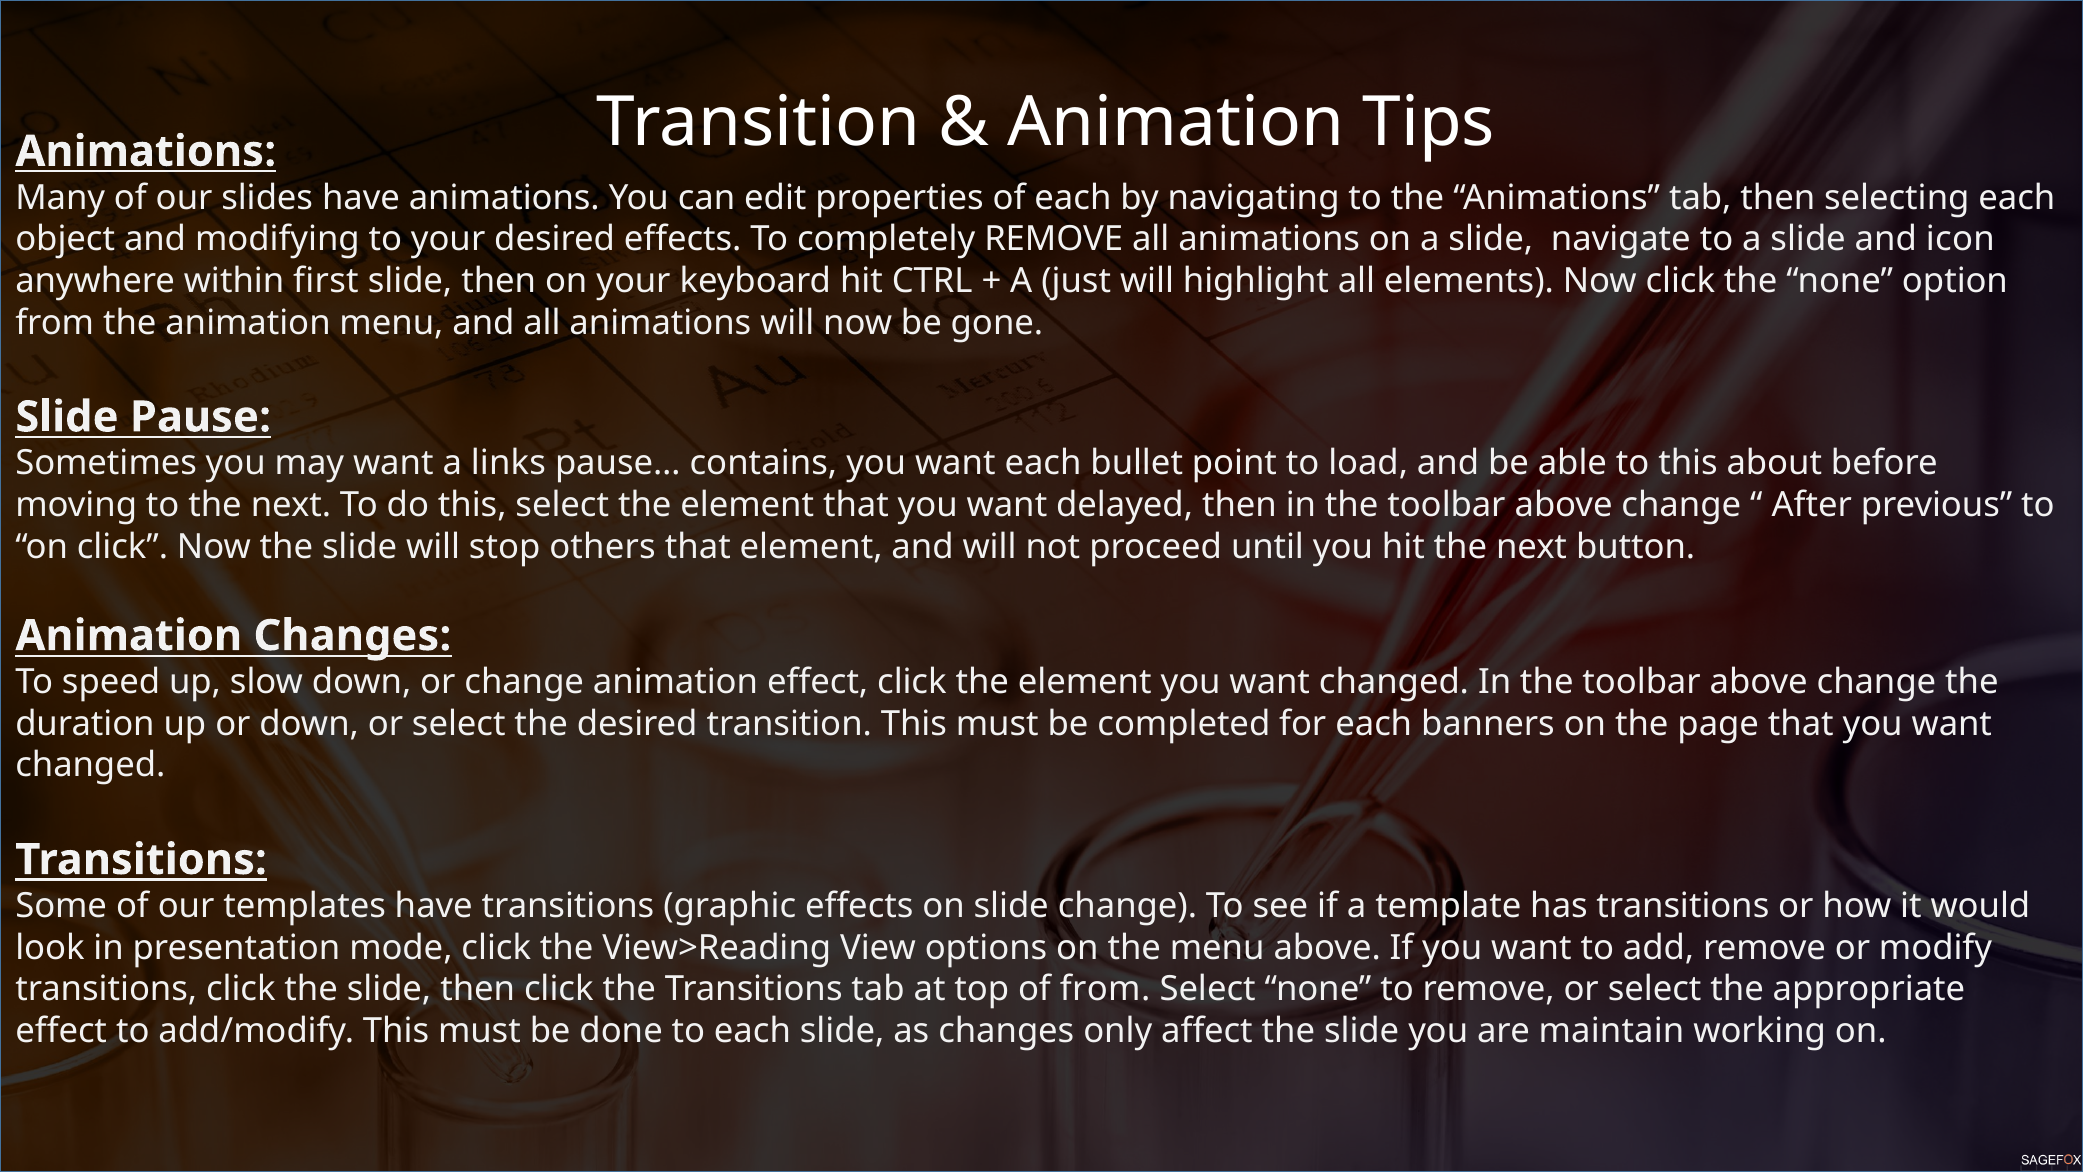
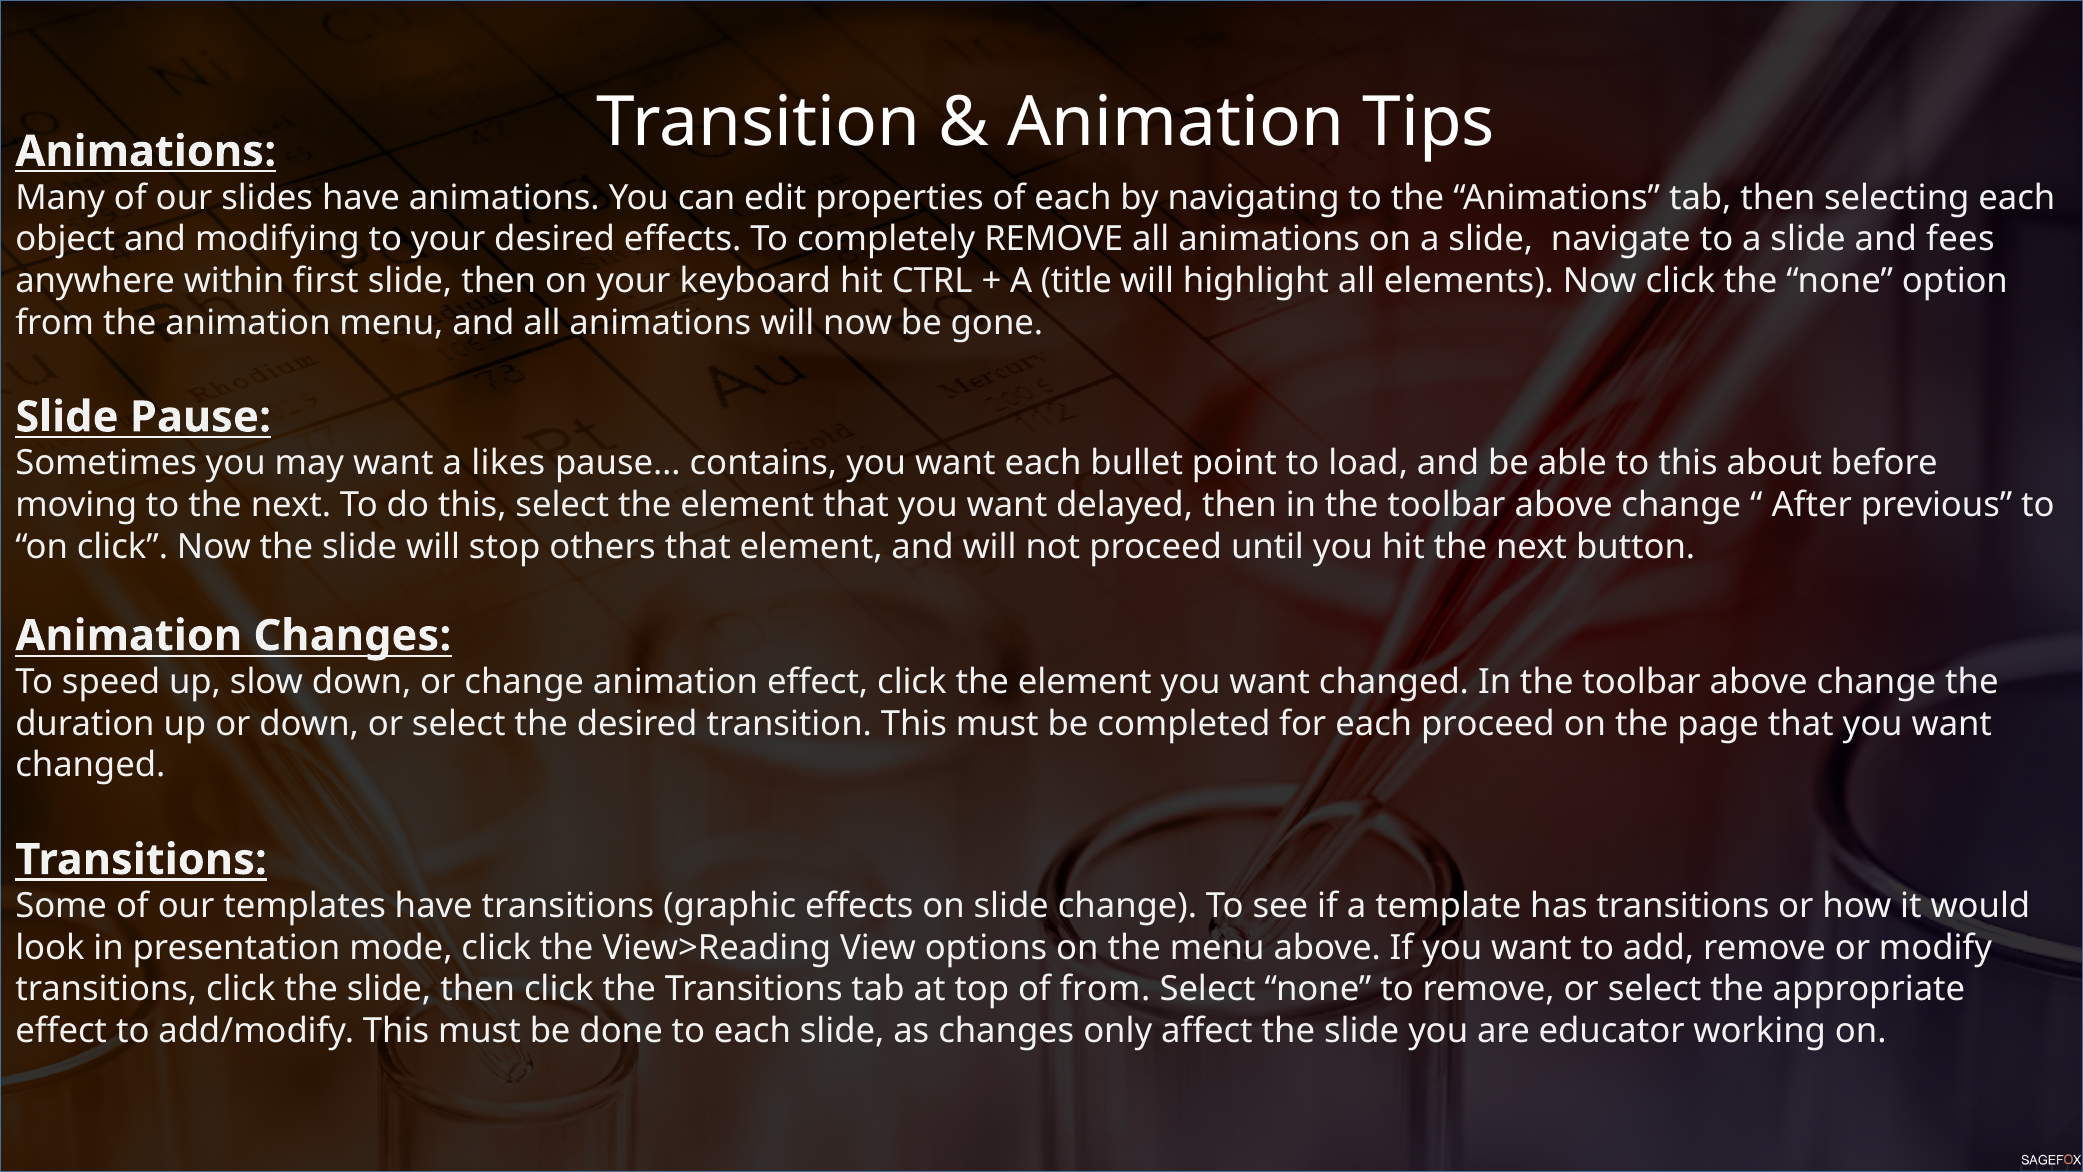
icon: icon -> fees
just: just -> title
links: links -> likes
each banners: banners -> proceed
maintain: maintain -> educator
